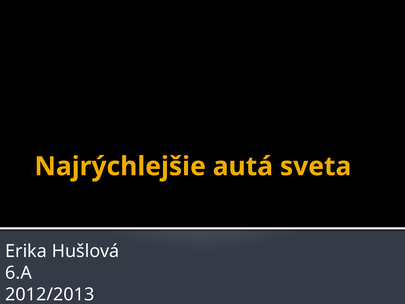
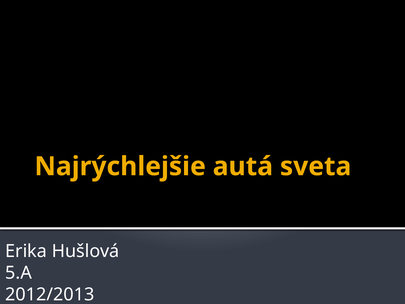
6.A: 6.A -> 5.A
